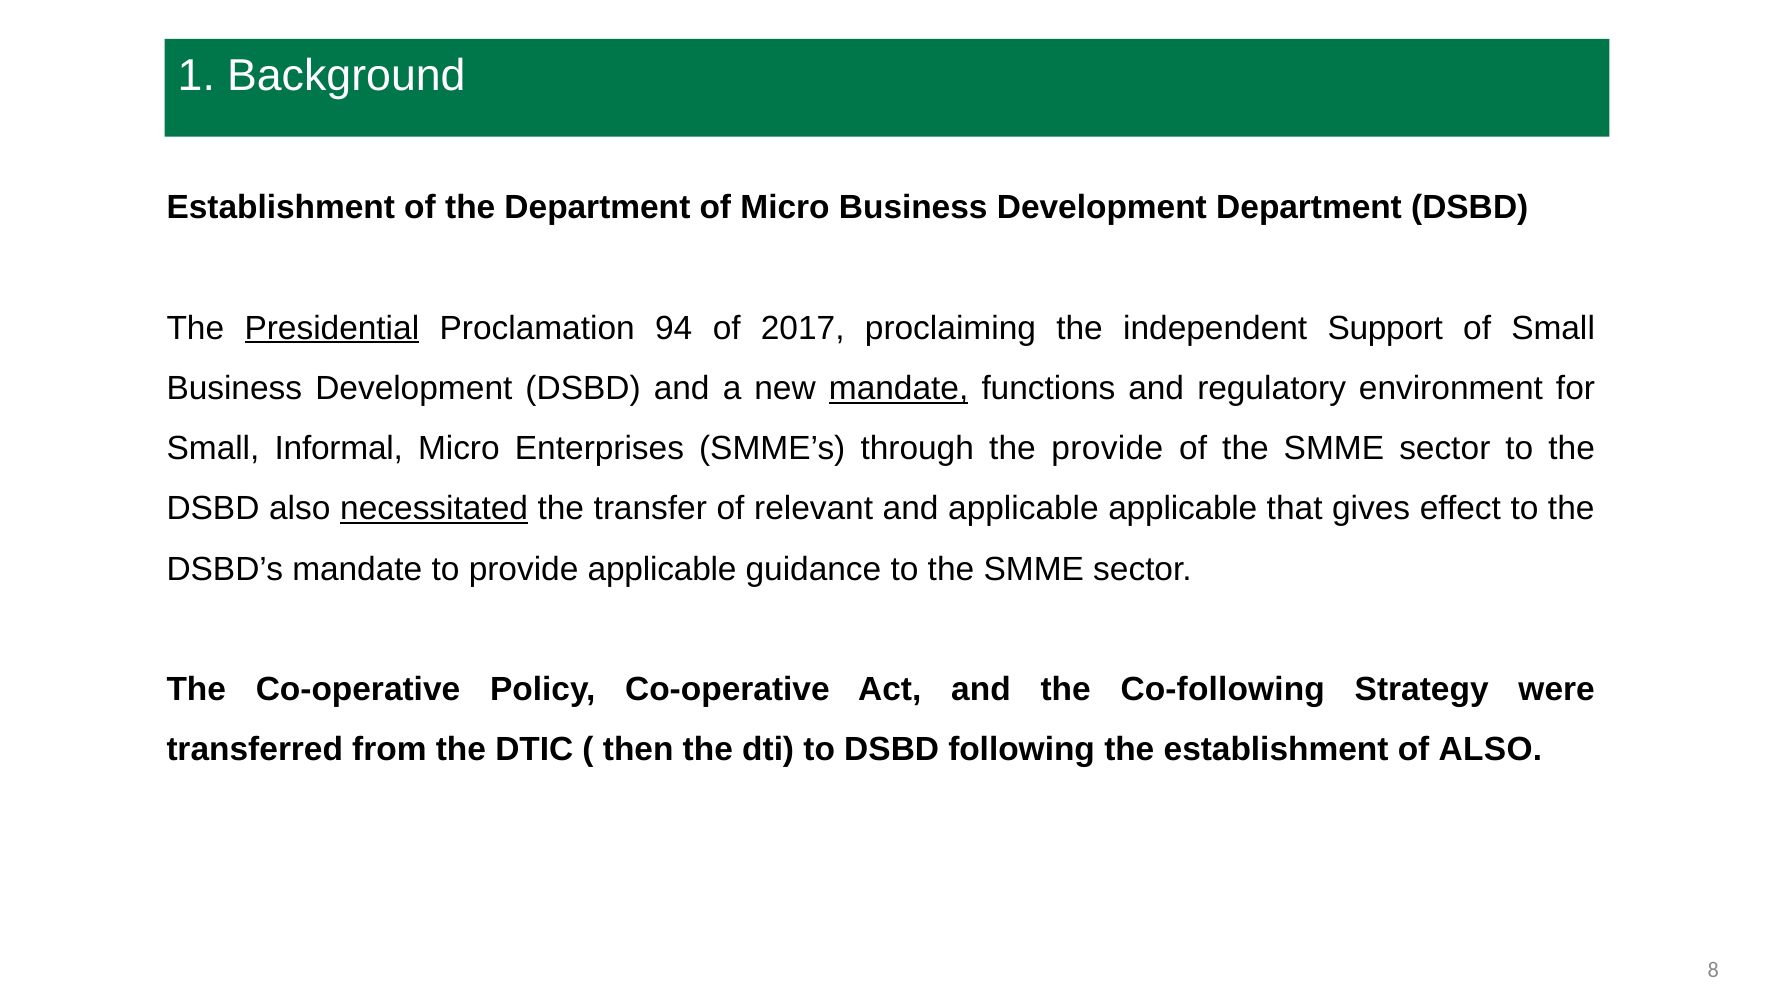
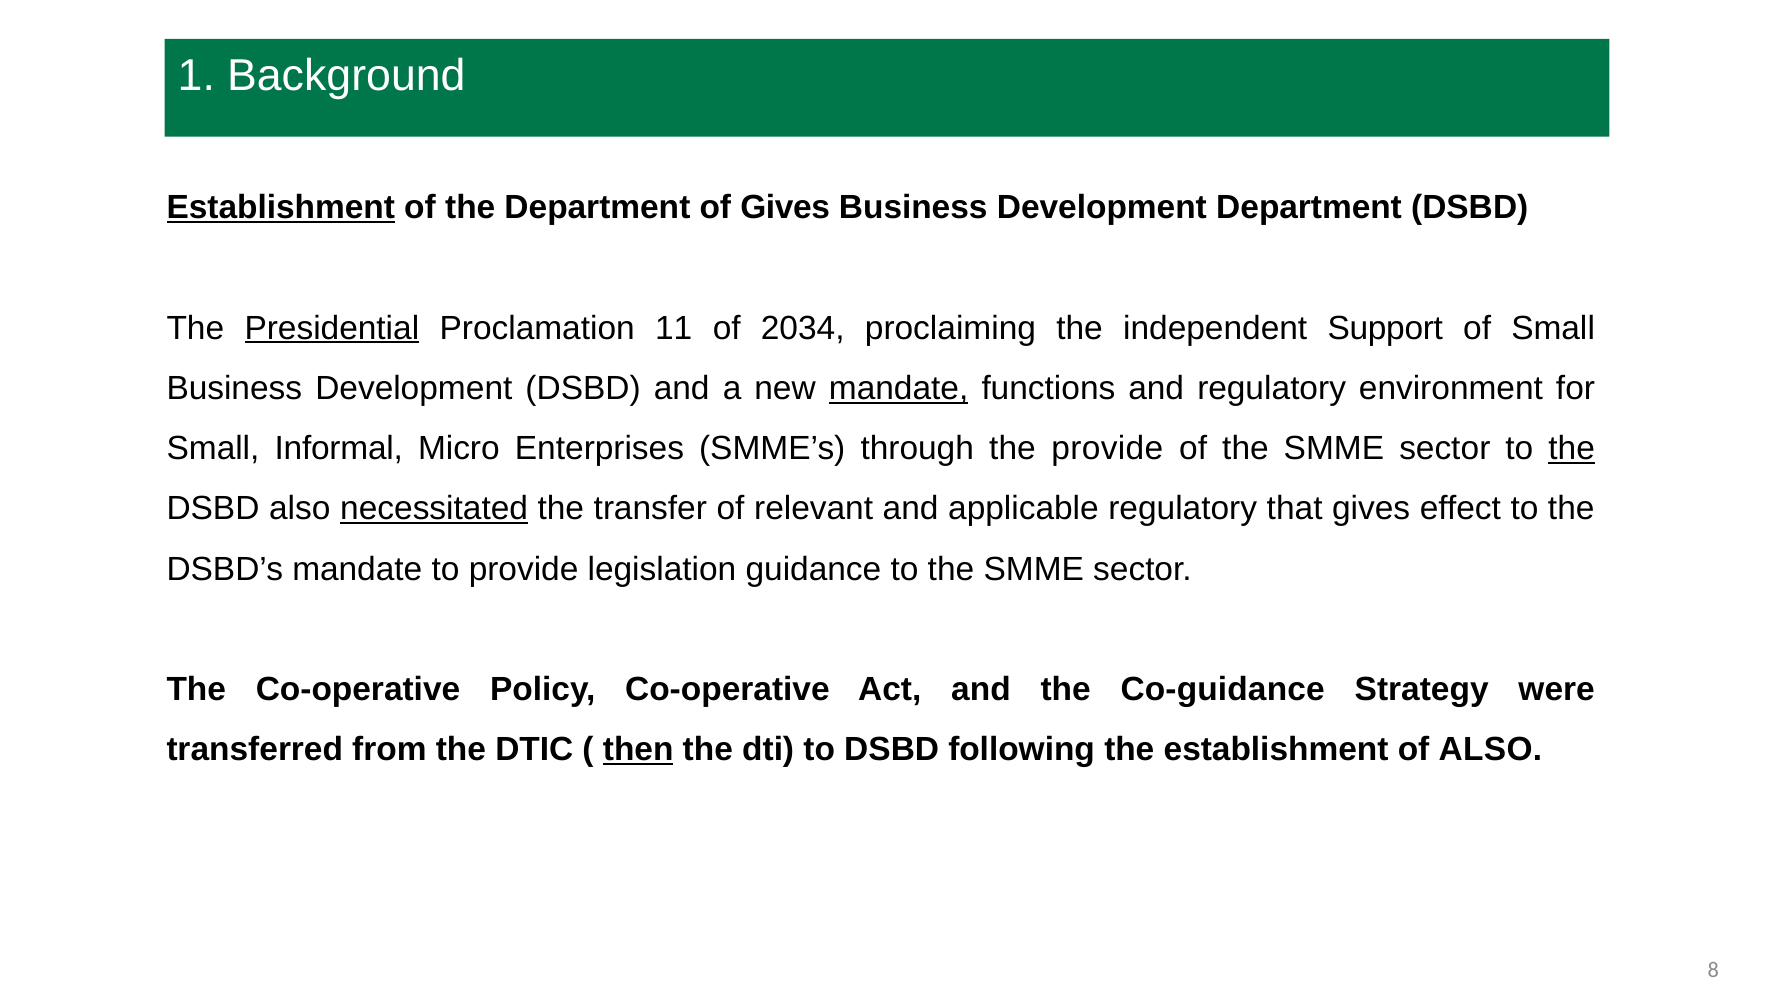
Establishment at (281, 208) underline: none -> present
of Micro: Micro -> Gives
94: 94 -> 11
2017: 2017 -> 2034
the at (1572, 449) underline: none -> present
applicable applicable: applicable -> regulatory
provide applicable: applicable -> legislation
Co-following: Co-following -> Co-guidance
then underline: none -> present
